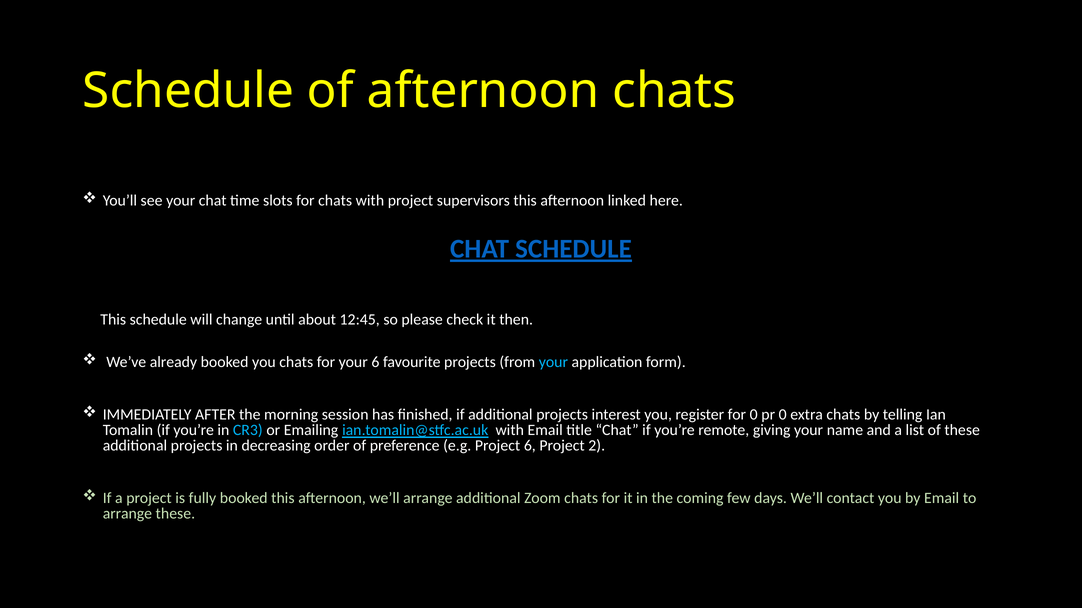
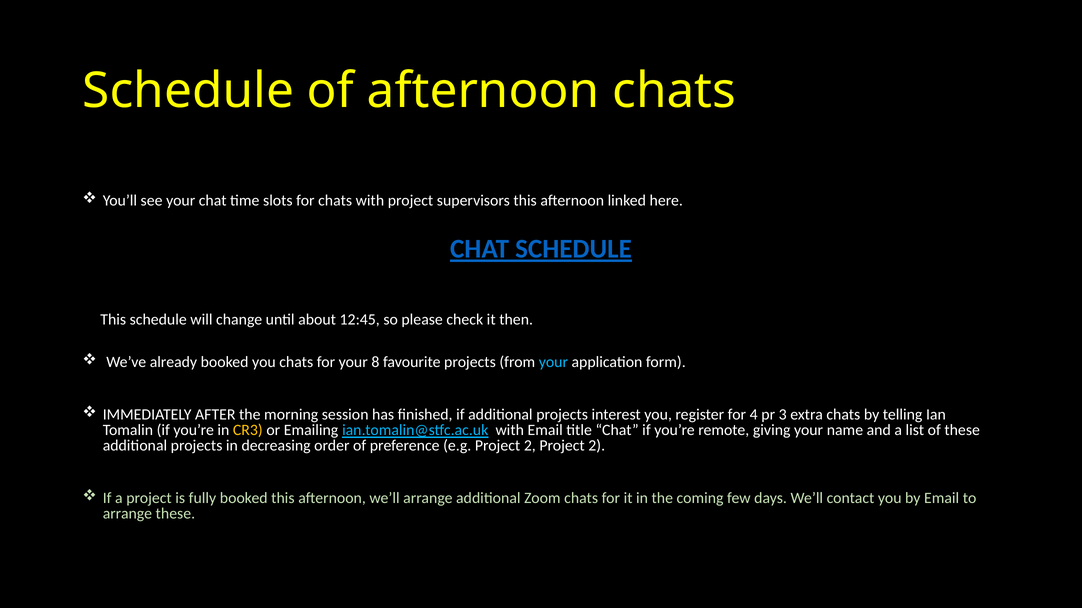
your 6: 6 -> 8
for 0: 0 -> 4
pr 0: 0 -> 3
CR3 colour: light blue -> yellow
e.g Project 6: 6 -> 2
